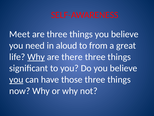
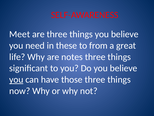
aloud: aloud -> these
Why at (36, 57) underline: present -> none
there: there -> notes
